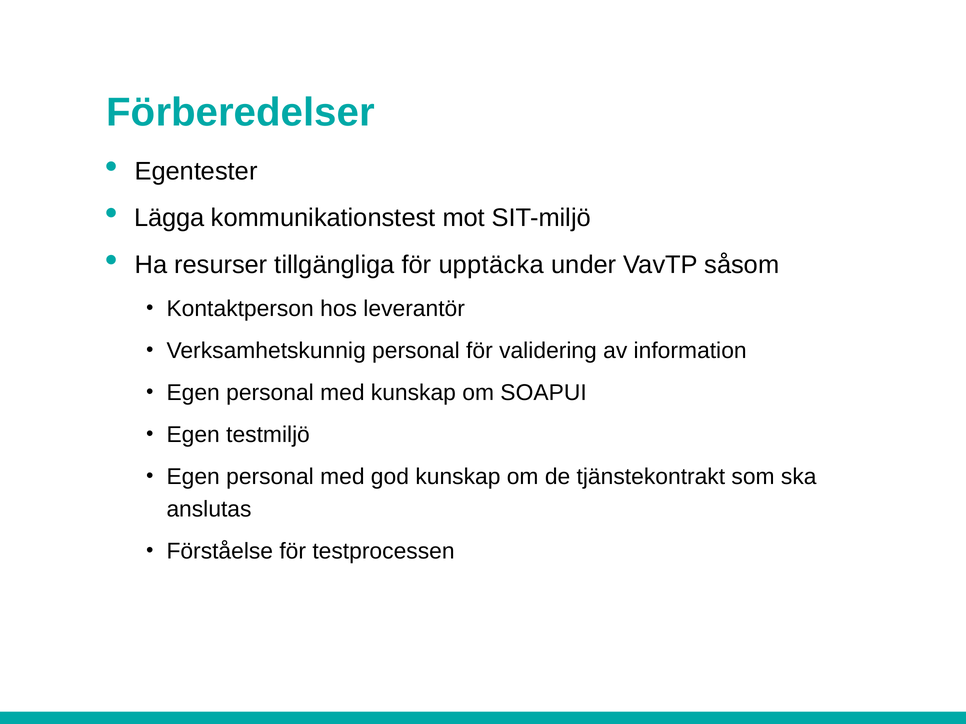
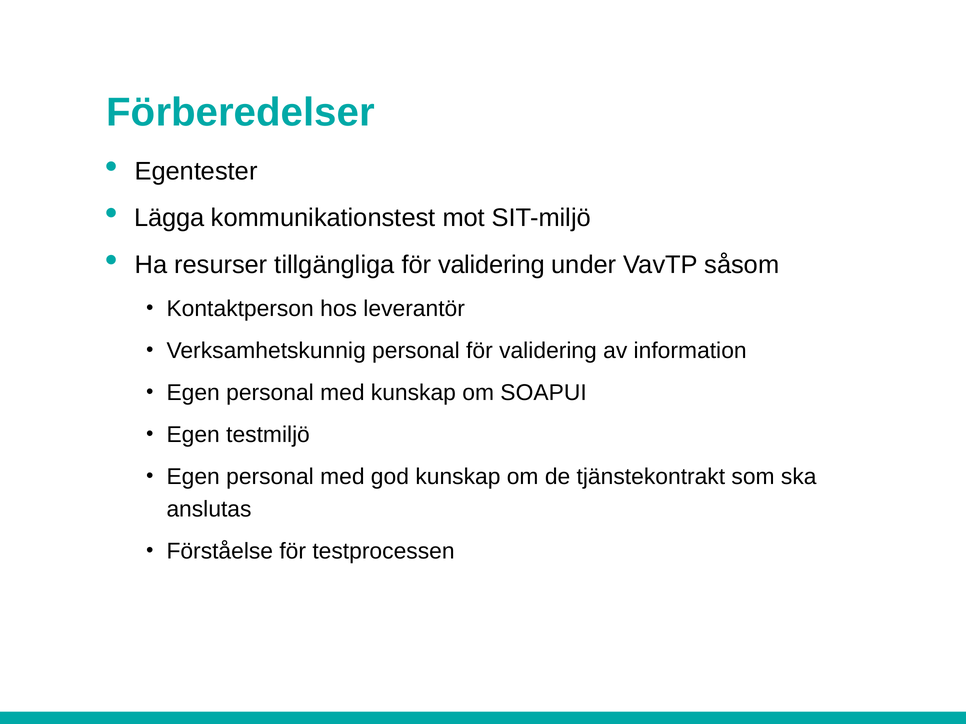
tillgängliga för upptäcka: upptäcka -> validering
